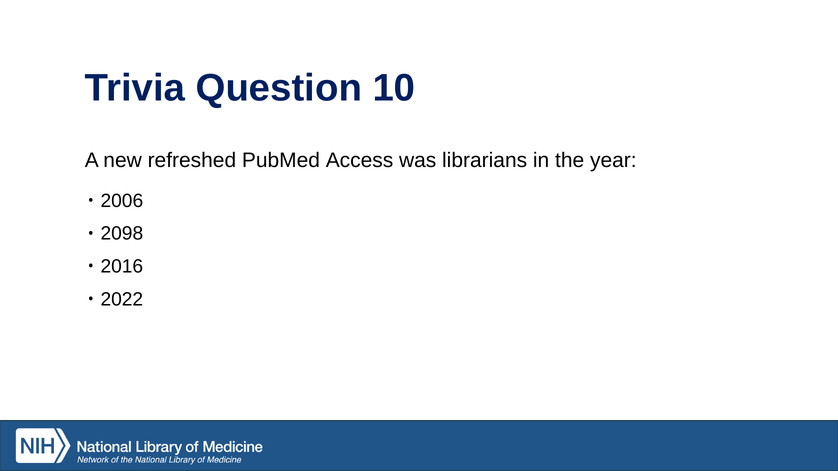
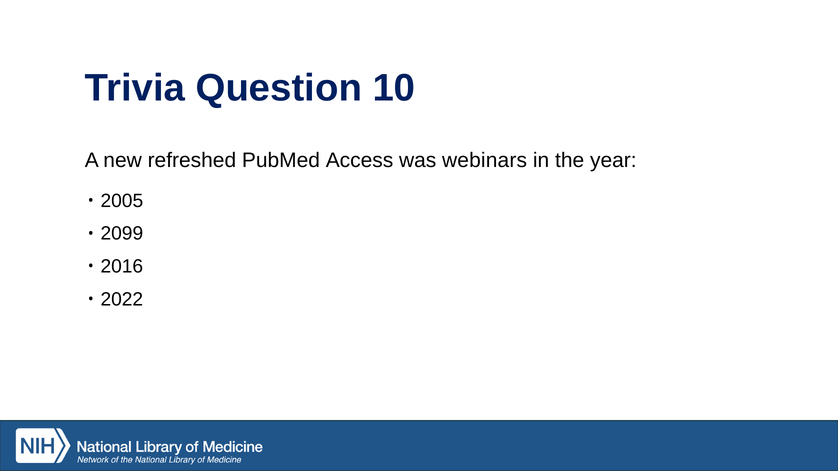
librarians: librarians -> webinars
2006: 2006 -> 2005
2098: 2098 -> 2099
